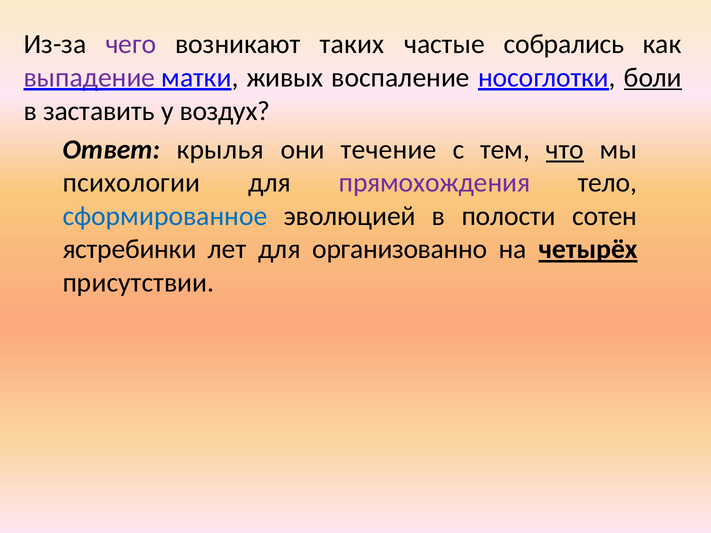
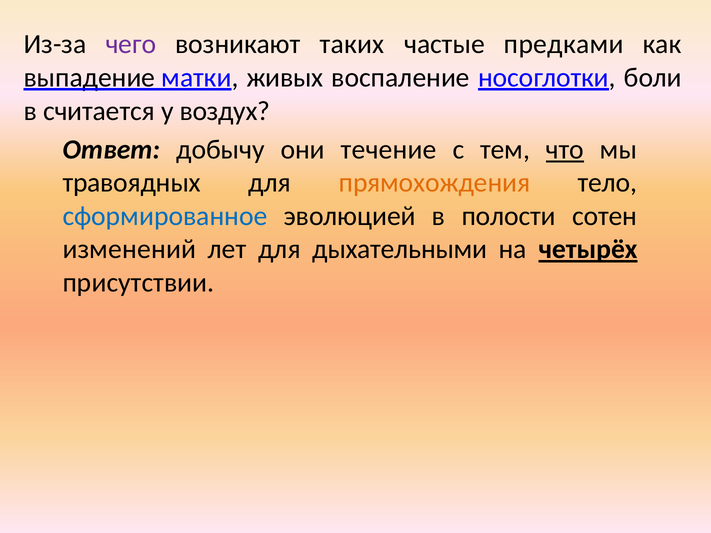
собрались: собрались -> предками
выпадение colour: purple -> black
боли underline: present -> none
заставить: заставить -> считается
крылья: крылья -> добычу
психологии: психологии -> травоядных
прямохождения colour: purple -> orange
ястребинки: ястребинки -> изменений
организованно: организованно -> дыхательными
